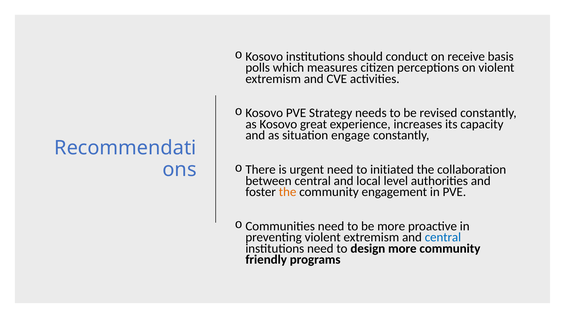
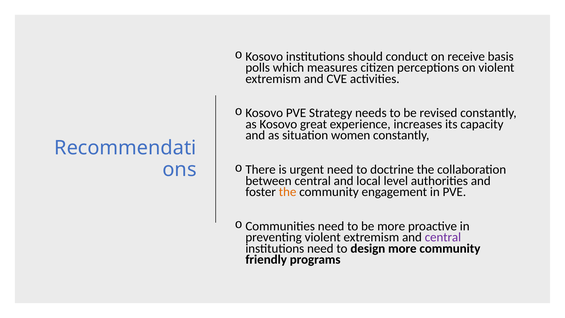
engage: engage -> women
initiated: initiated -> doctrine
central at (443, 237) colour: blue -> purple
